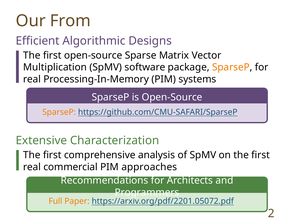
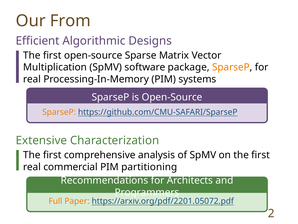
approaches: approaches -> partitioning
